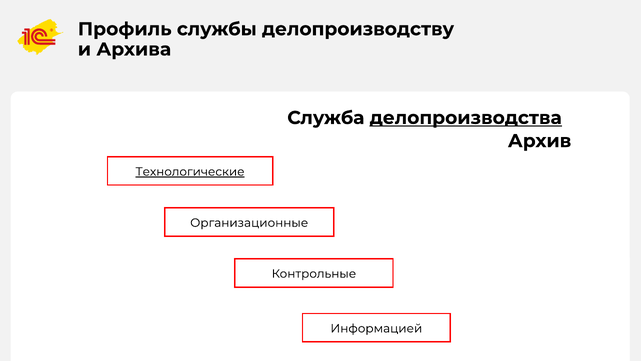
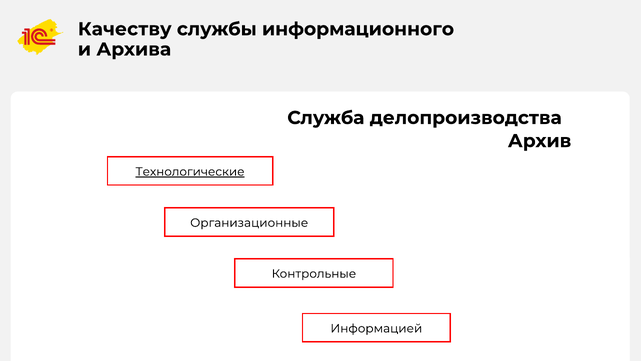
Профиль: Профиль -> Качеству
делопроизводству: делопроизводству -> информационного
делопроизводства underline: present -> none
